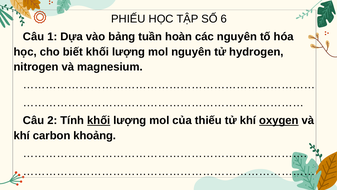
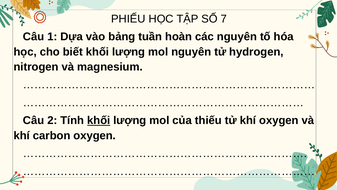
6: 6 -> 7
oxygen at (279, 120) underline: present -> none
carbon khoảng: khoảng -> oxygen
